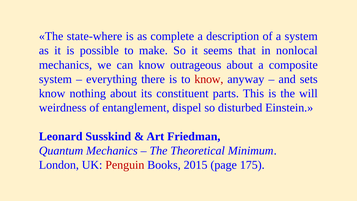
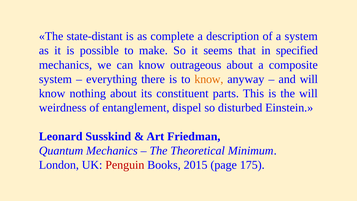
state-where: state-where -> state-distant
nonlocal: nonlocal -> specified
know at (209, 79) colour: red -> orange
and sets: sets -> will
